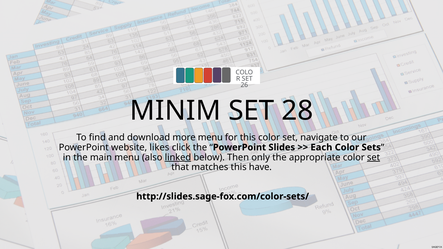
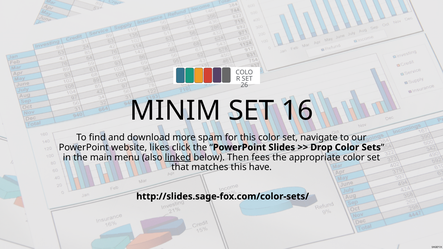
28: 28 -> 16
more menu: menu -> spam
Each: Each -> Drop
only: only -> fees
set at (374, 157) underline: present -> none
